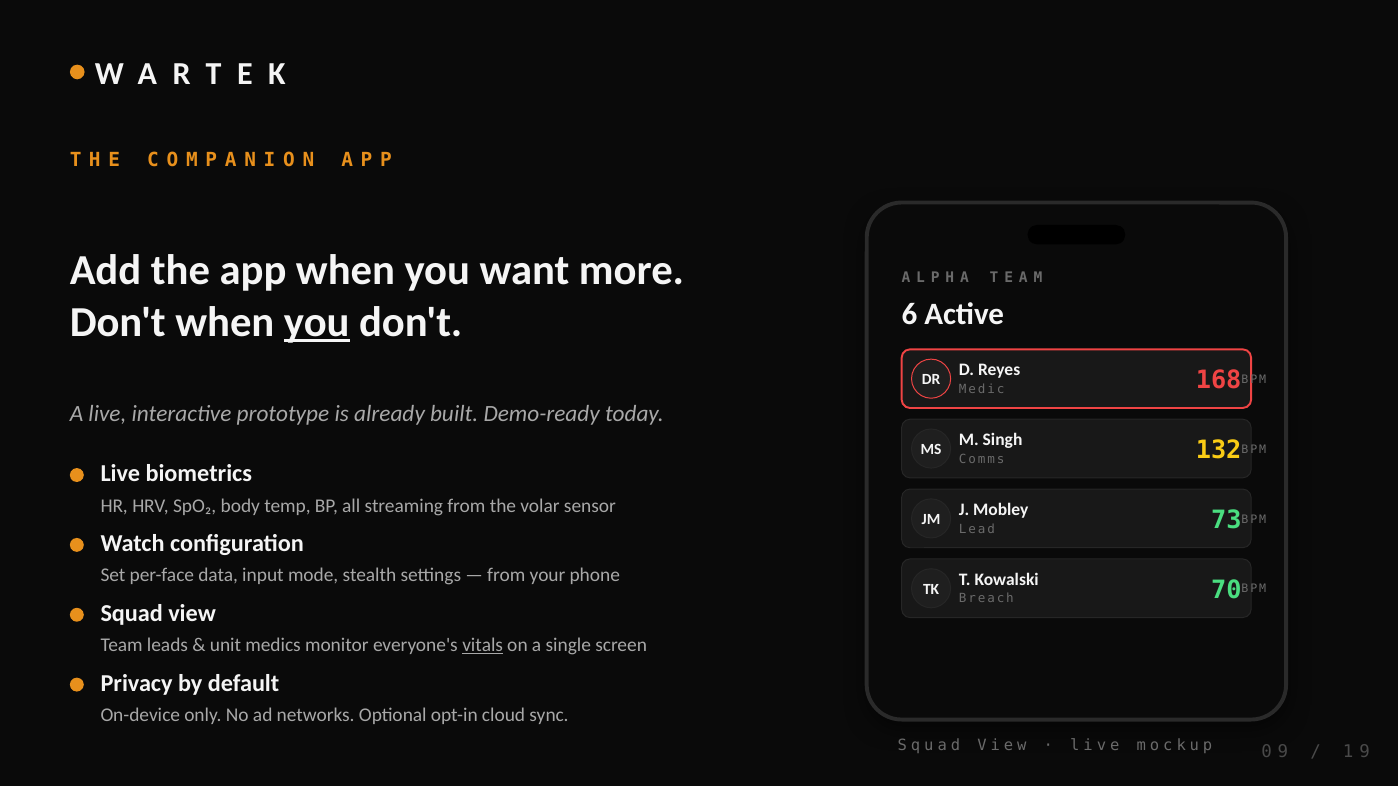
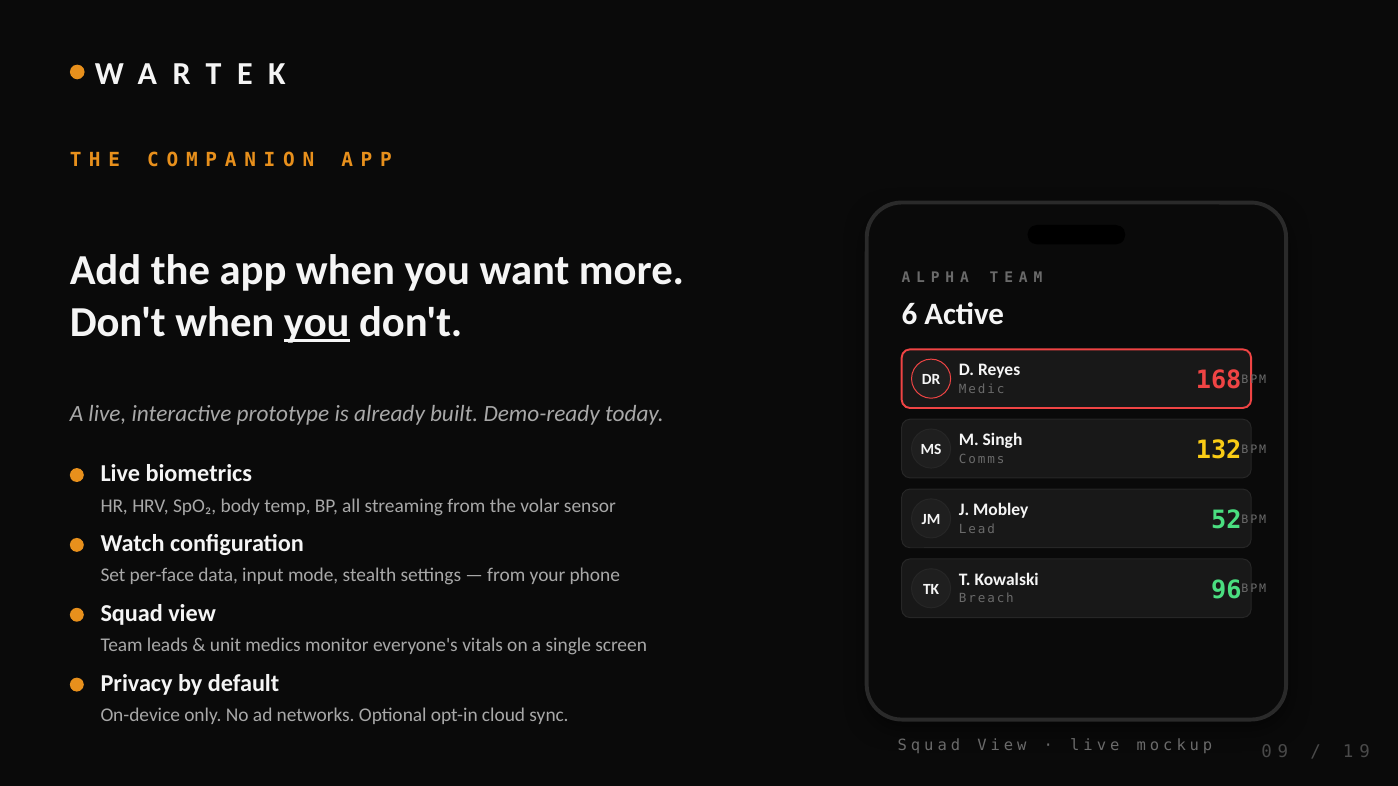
73: 73 -> 52
70: 70 -> 96
vitals underline: present -> none
